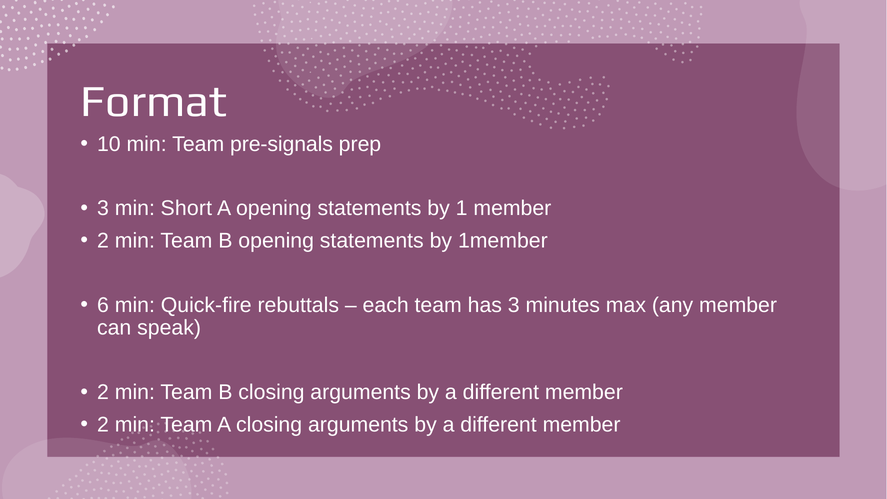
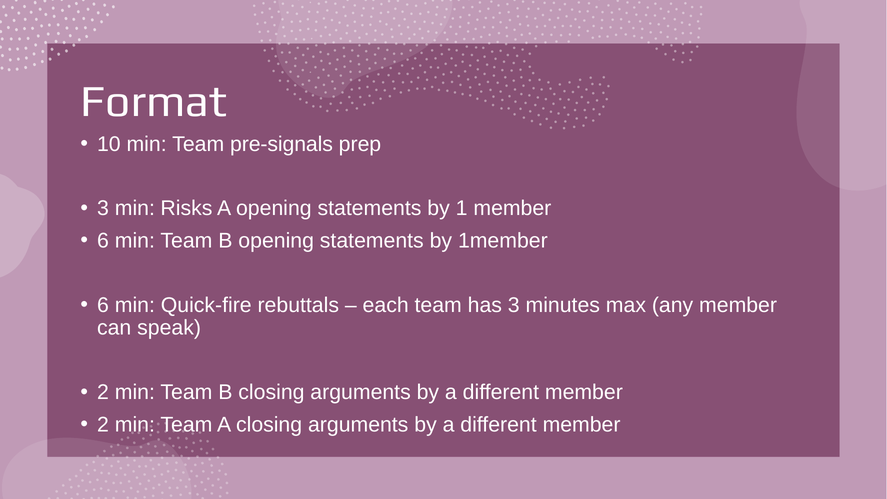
Short: Short -> Risks
2 at (103, 241): 2 -> 6
